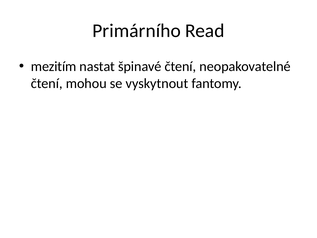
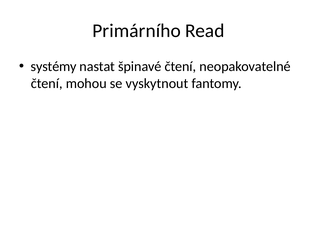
mezitím: mezitím -> systémy
